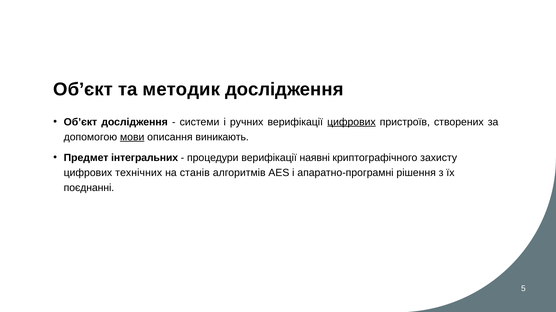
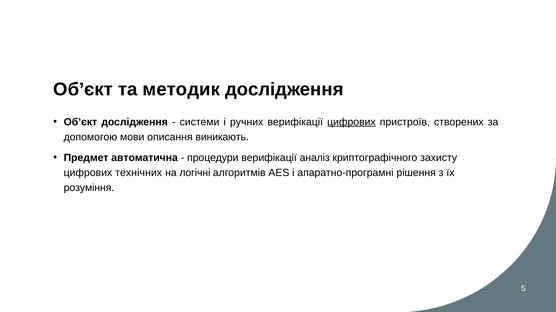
мови underline: present -> none
інтегральних: інтегральних -> автоматична
наявні: наявні -> аналіз
станів: станів -> логічні
поєднанні: поєднанні -> розуміння
